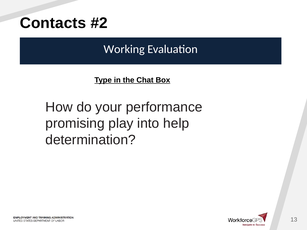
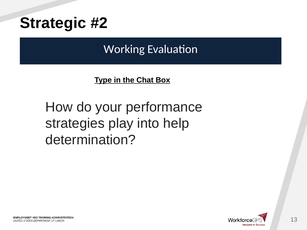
Contacts: Contacts -> Strategic
promising: promising -> strategies
